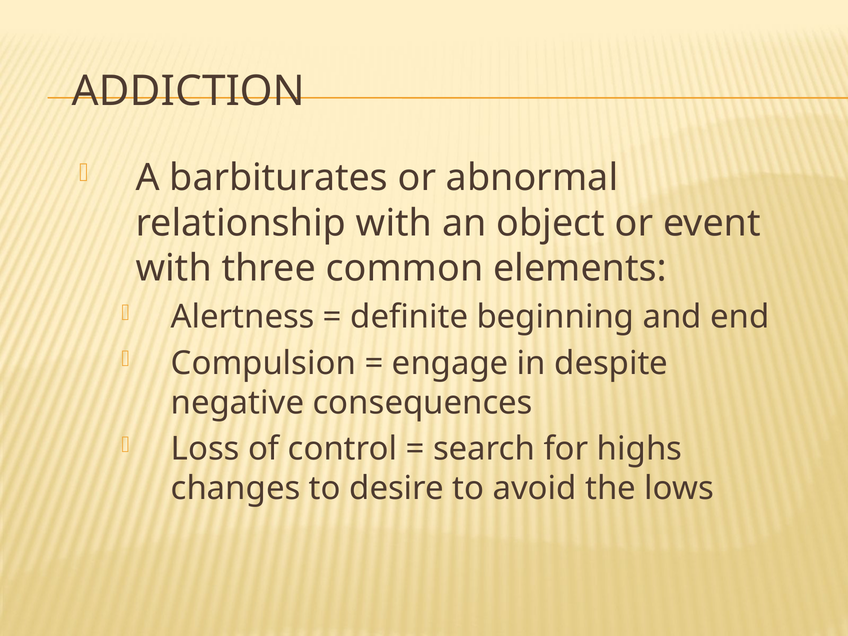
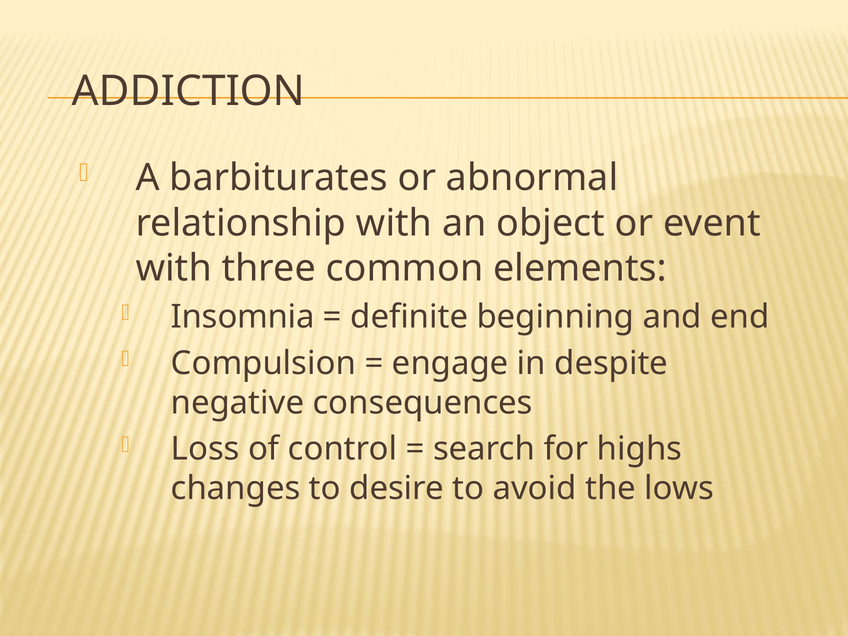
Alertness: Alertness -> Insomnia
